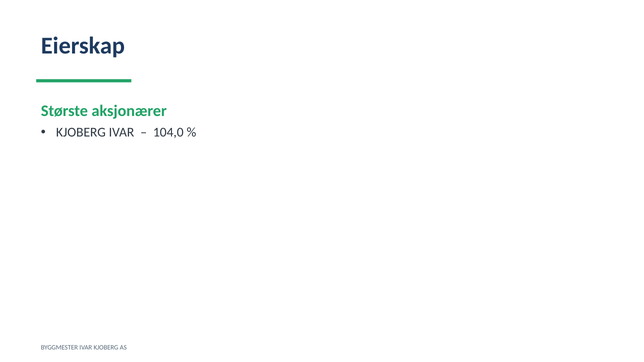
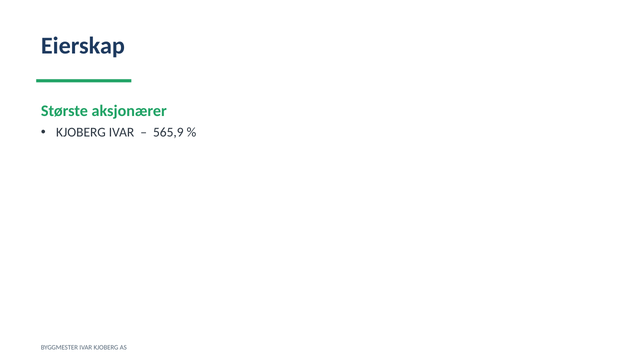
104,0: 104,0 -> 565,9
